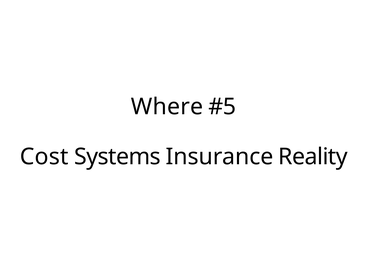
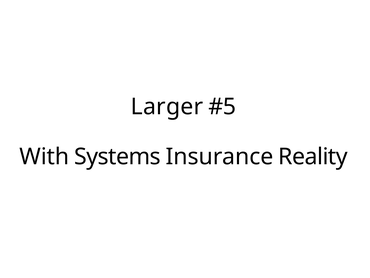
Where: Where -> Larger
Cost: Cost -> With
